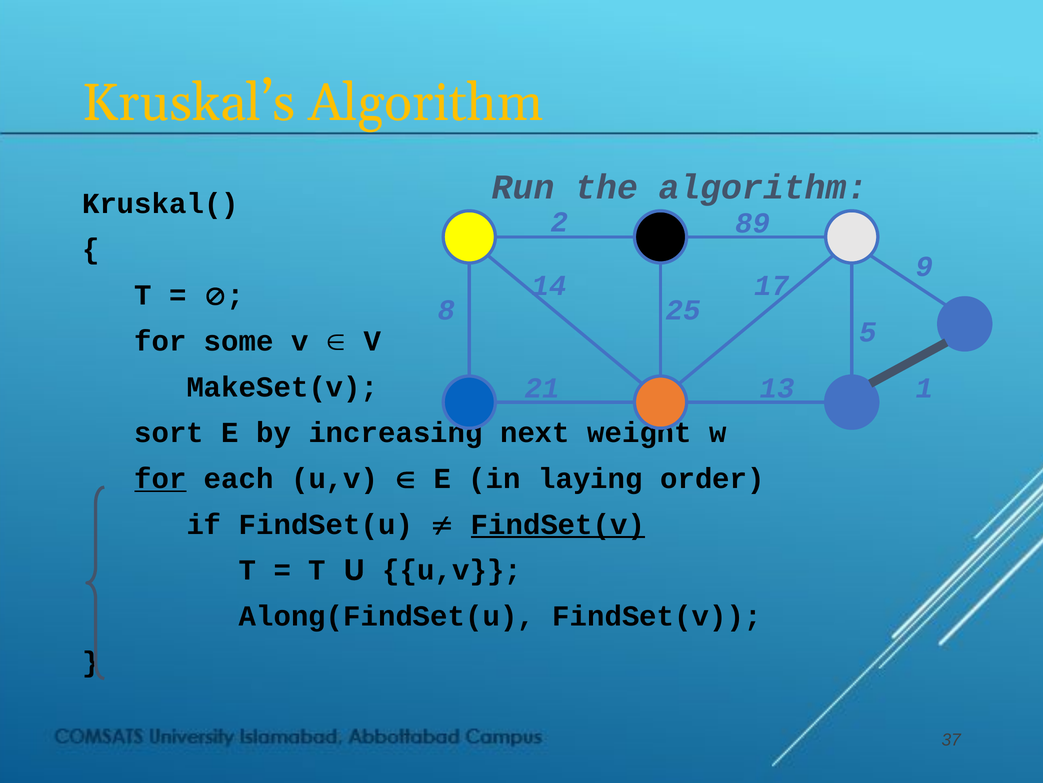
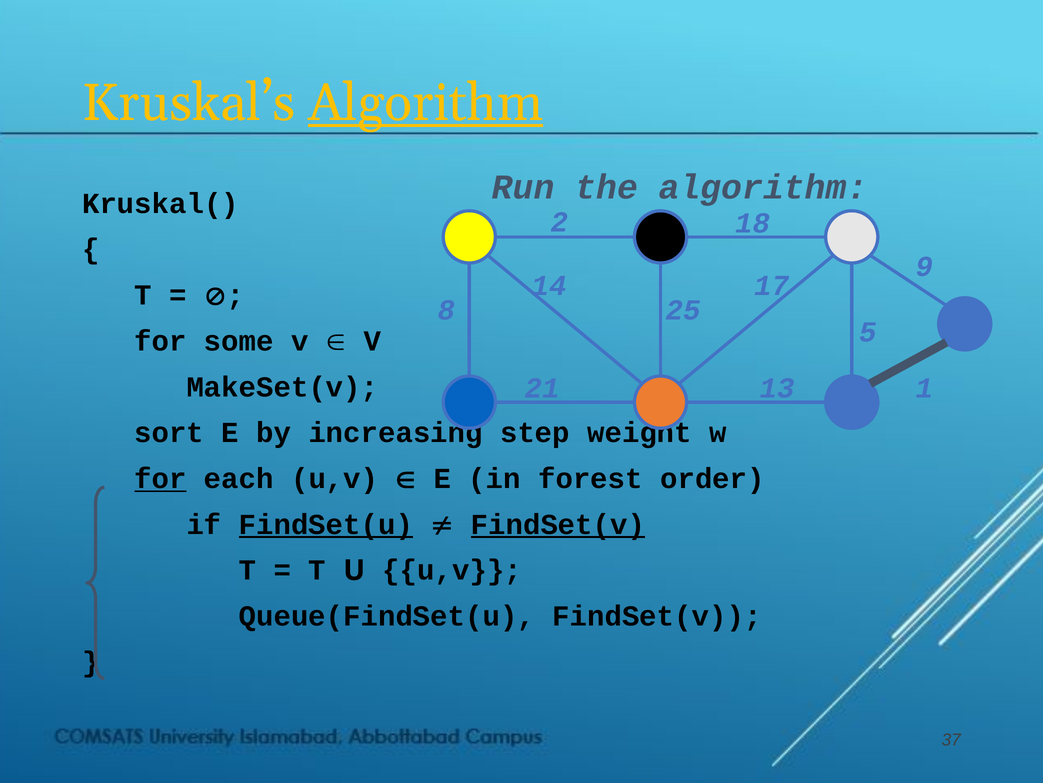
Algorithm at (426, 103) underline: none -> present
89: 89 -> 18
next: next -> step
laying: laying -> forest
FindSet(u underline: none -> present
Along(FindSet(u: Along(FindSet(u -> Queue(FindSet(u
